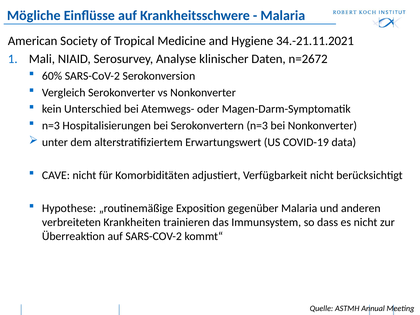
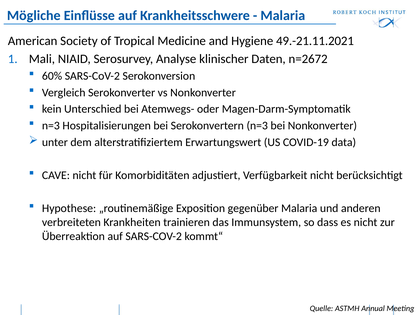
34.-21.11.2021: 34.-21.11.2021 -> 49.-21.11.2021
